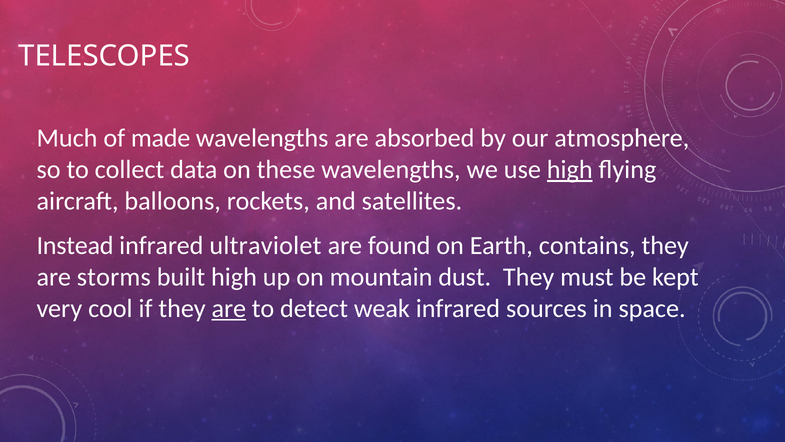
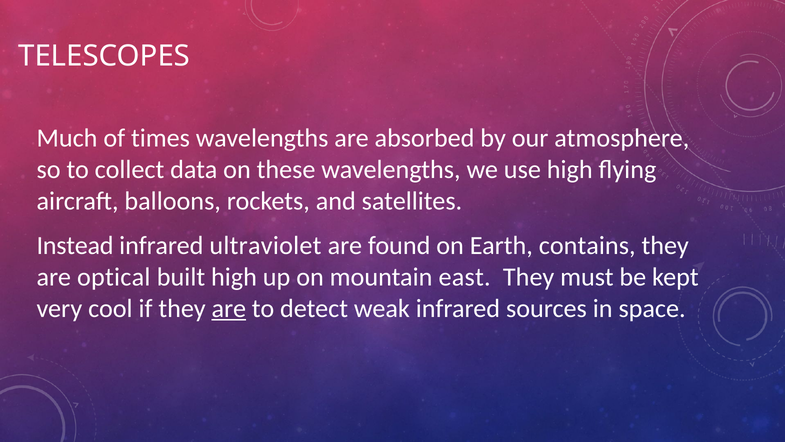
made: made -> times
high at (570, 170) underline: present -> none
storms: storms -> optical
dust: dust -> east
